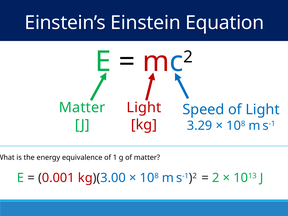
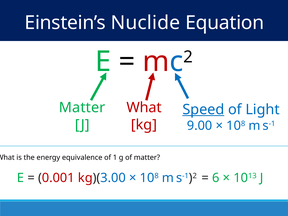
Einstein: Einstein -> Nuclide
Light at (144, 108): Light -> What
Speed underline: none -> present
3.29: 3.29 -> 9.00
2 at (216, 178): 2 -> 6
